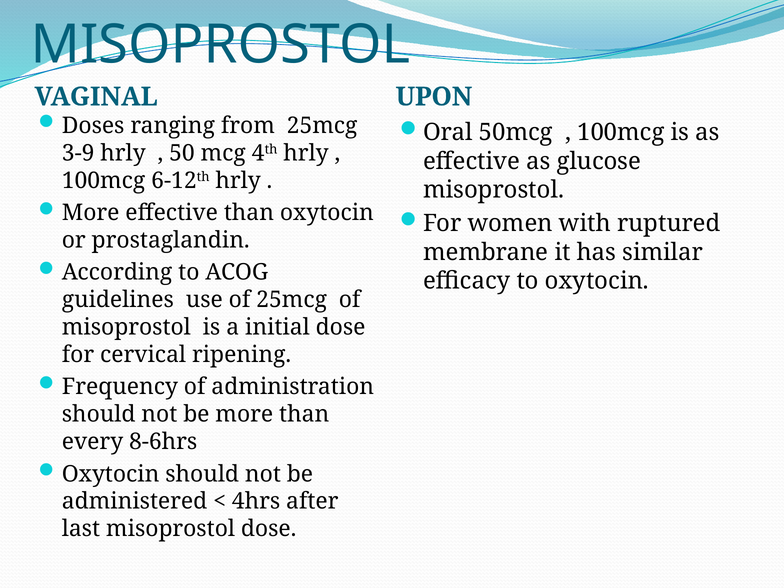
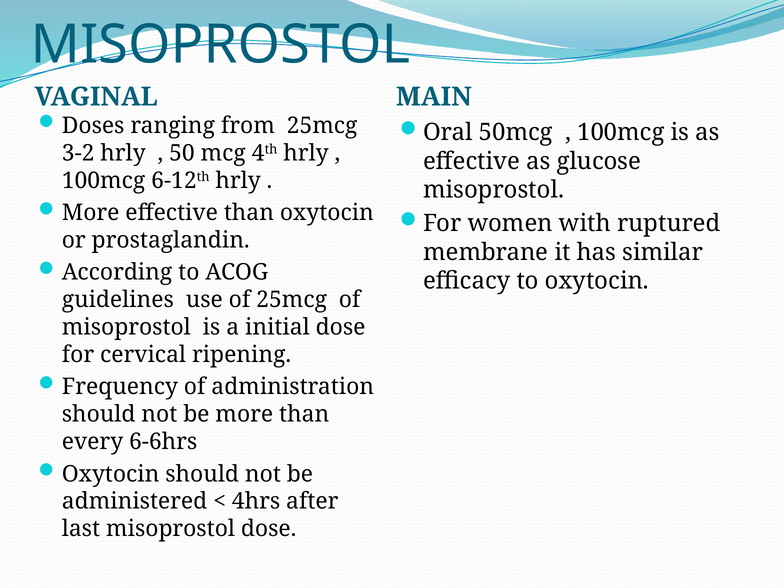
UPON: UPON -> MAIN
3-9: 3-9 -> 3-2
8-6hrs: 8-6hrs -> 6-6hrs
